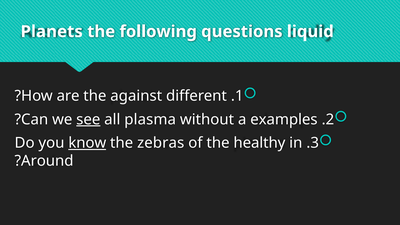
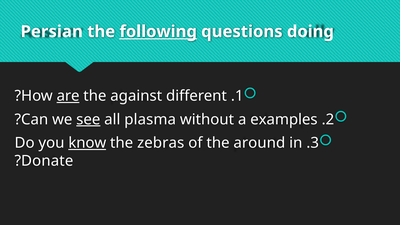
Planets: Planets -> Persian
following underline: none -> present
liquid: liquid -> doing
are underline: none -> present
healthy: healthy -> around
Around: Around -> Donate
